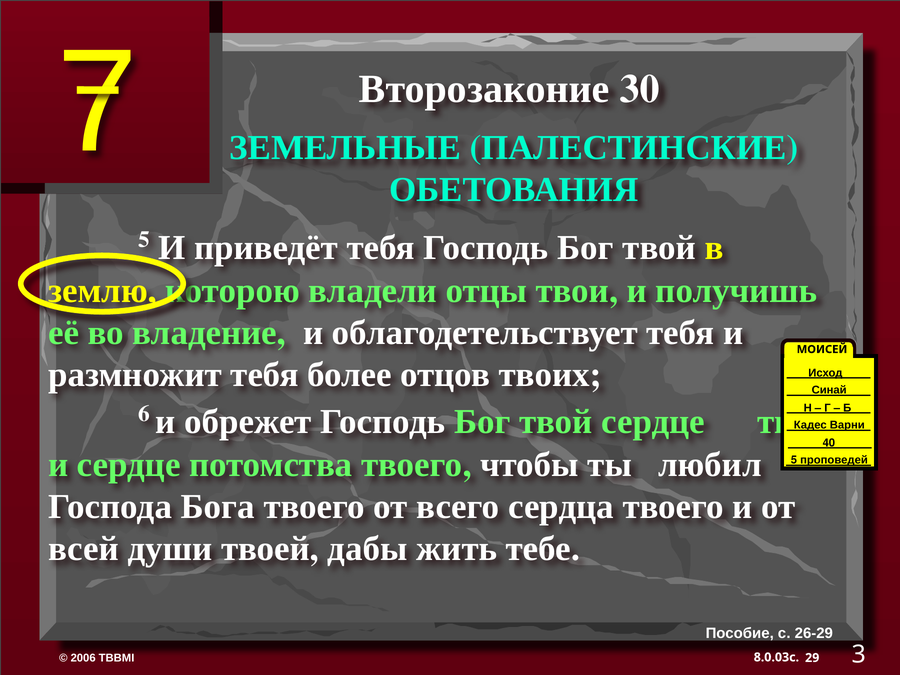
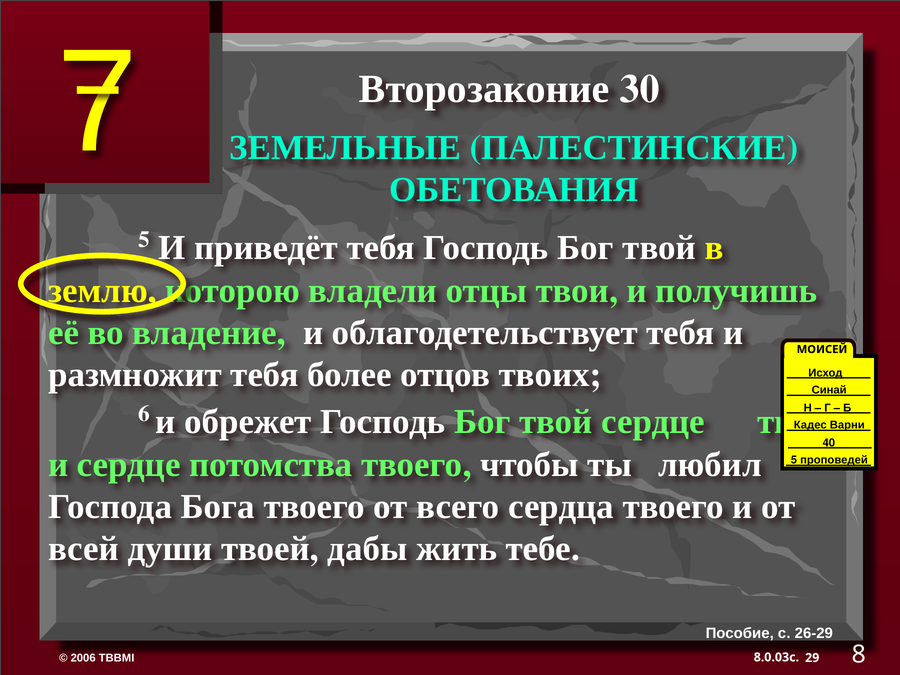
3: 3 -> 8
